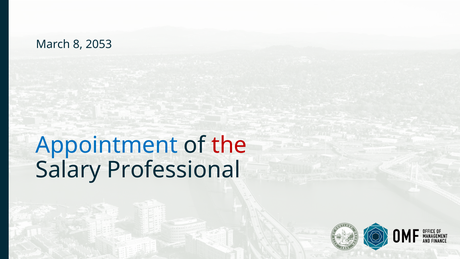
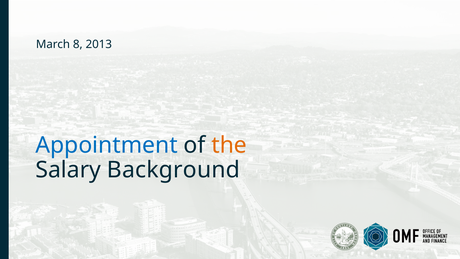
2053: 2053 -> 2013
the colour: red -> orange
Professional: Professional -> Background
